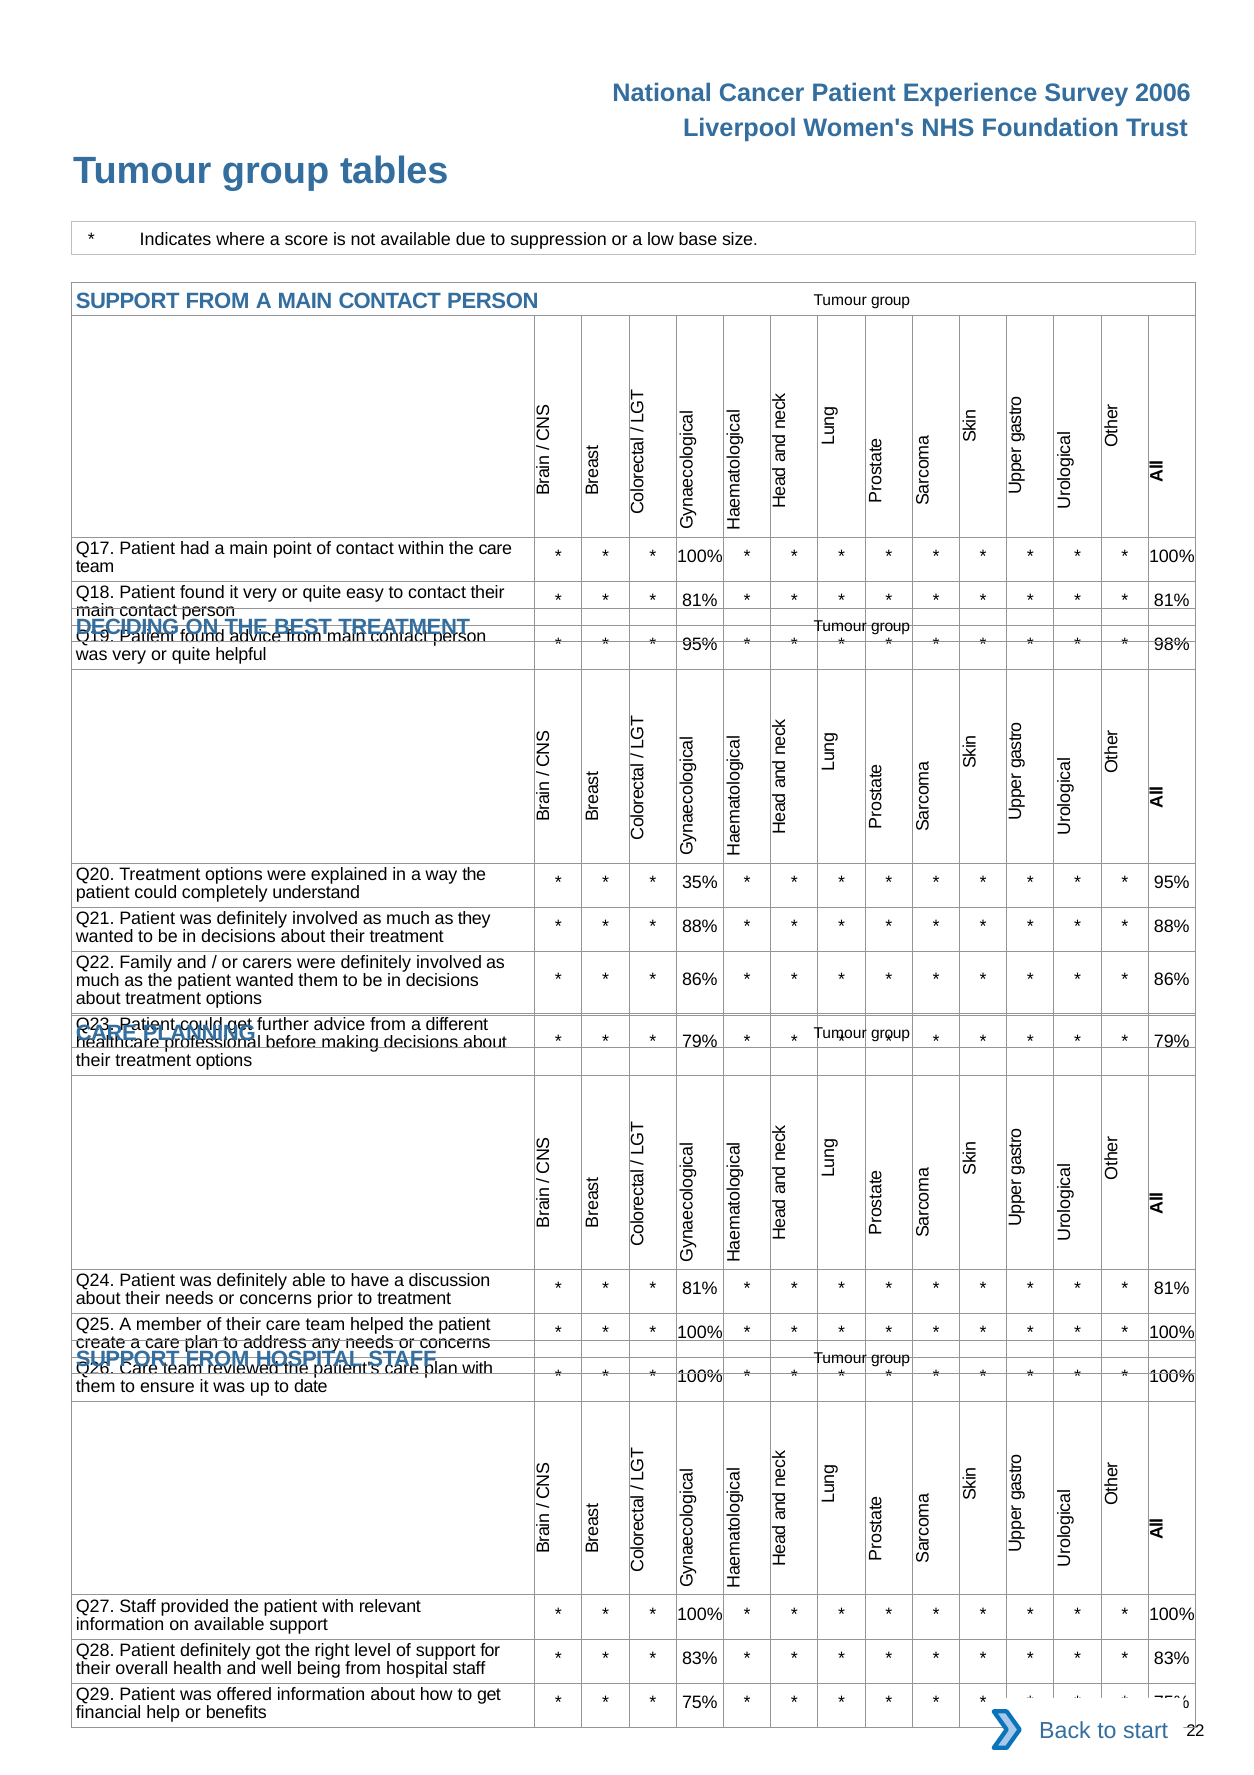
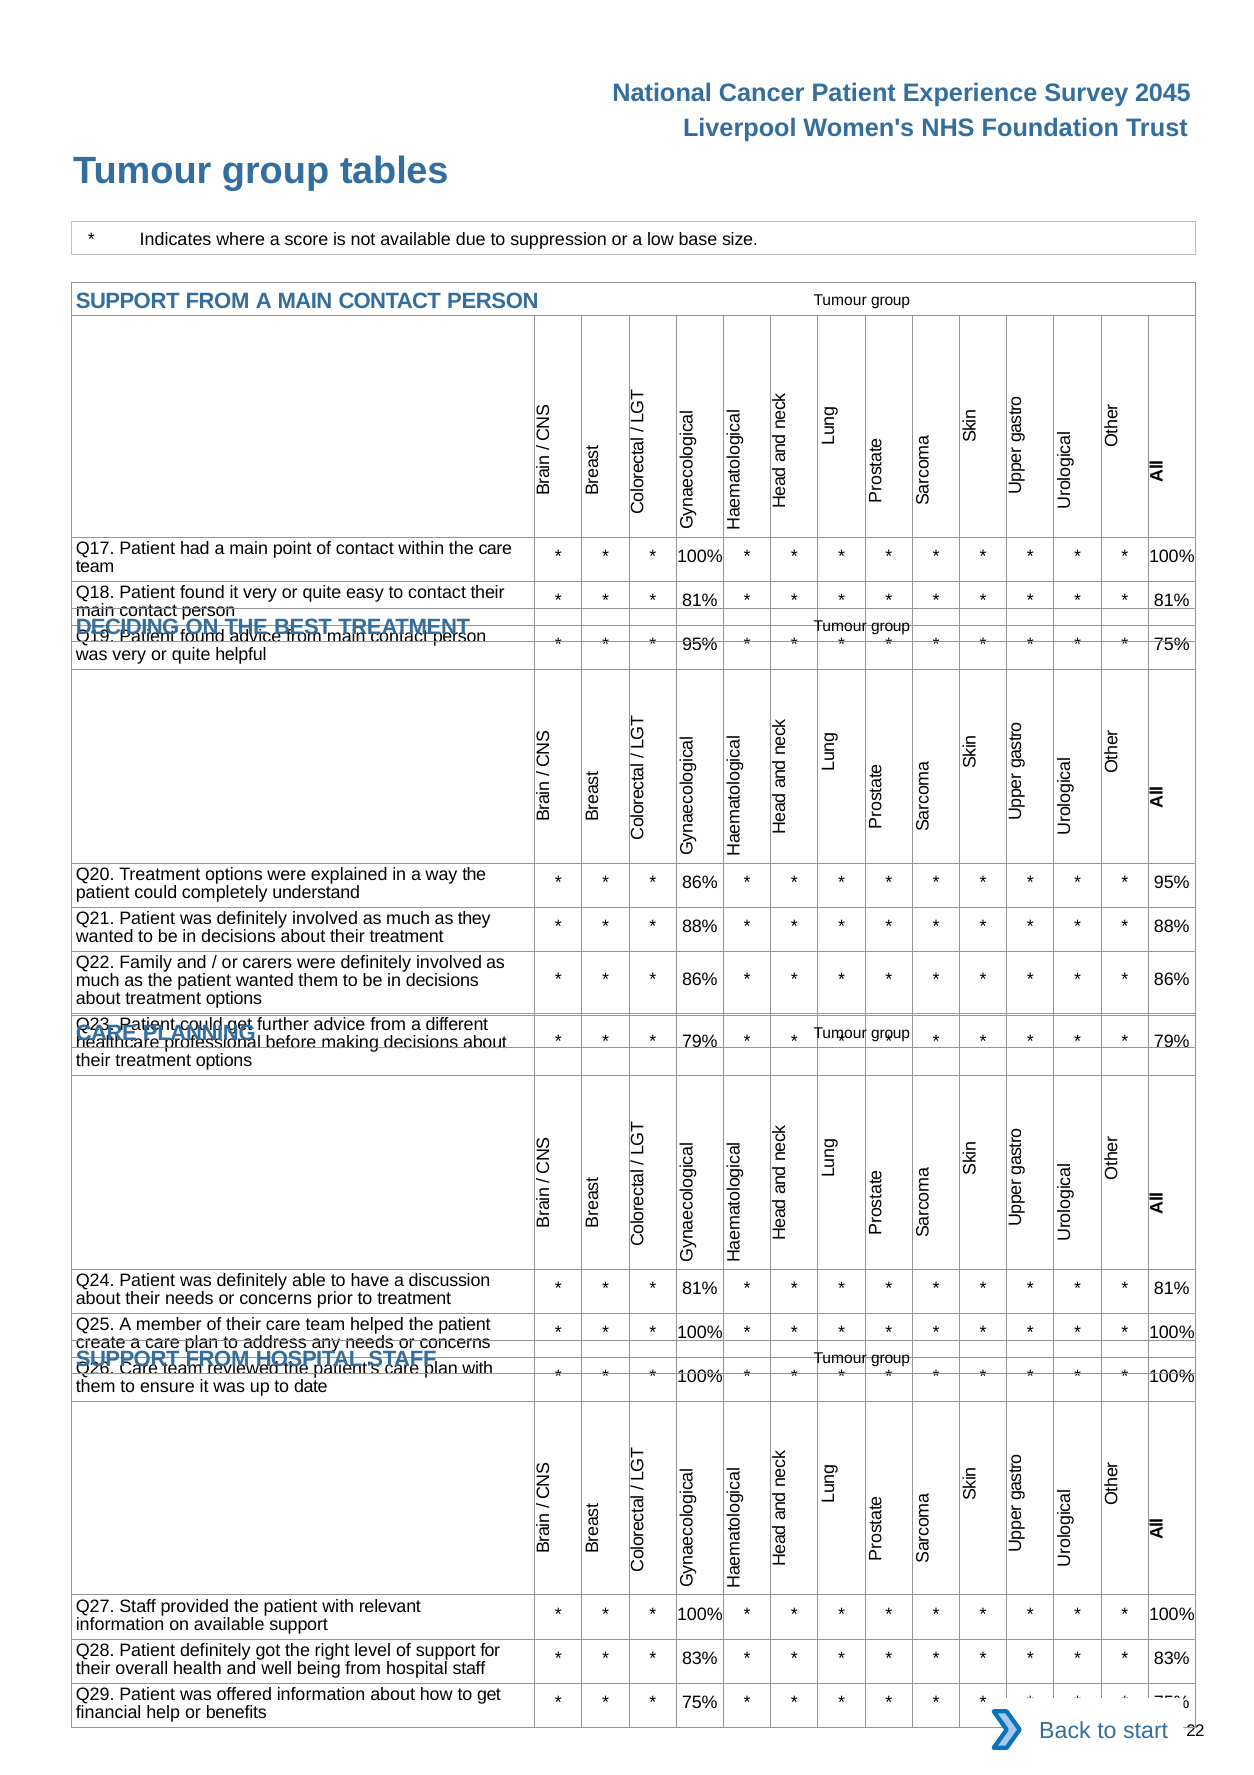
2006: 2006 -> 2045
98% at (1172, 644): 98% -> 75%
35% at (700, 882): 35% -> 86%
